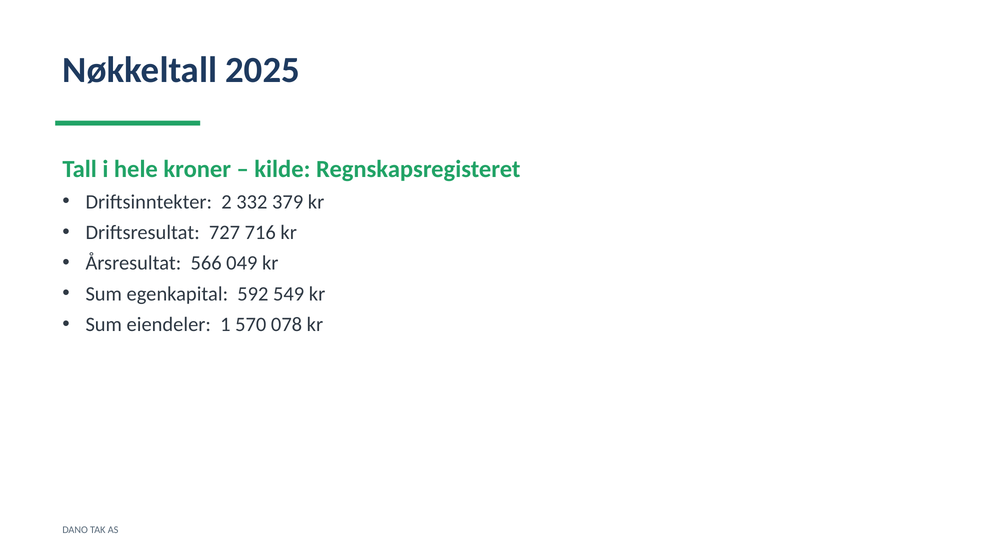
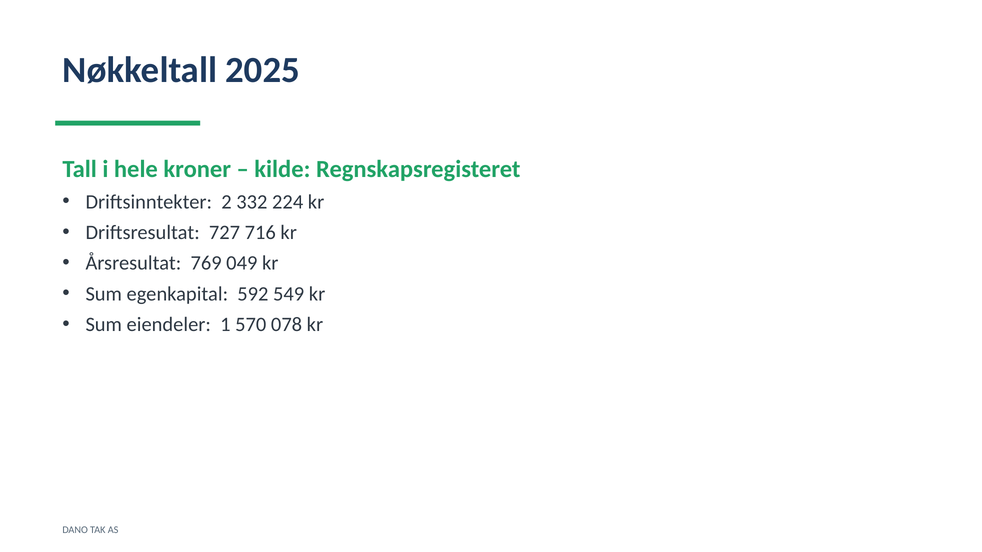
379: 379 -> 224
566: 566 -> 769
